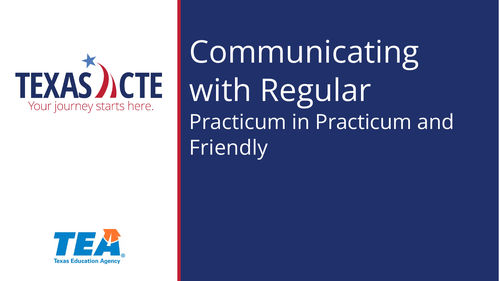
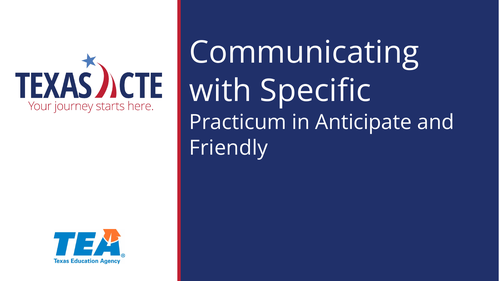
Regular: Regular -> Specific
in Practicum: Practicum -> Anticipate
